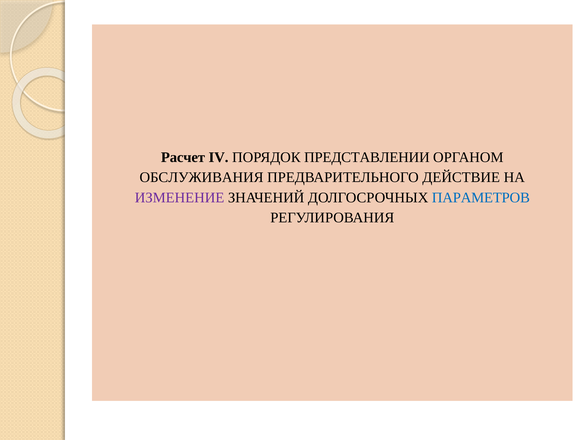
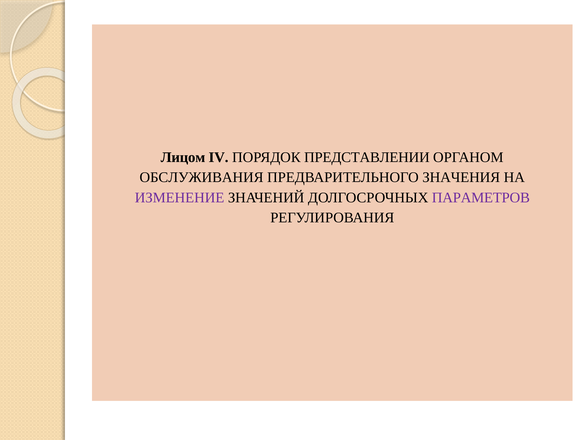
Расчет: Расчет -> Лицом
ДЕЙСТВИЕ: ДЕЙСТВИЕ -> ЗНАЧЕНИЯ
ПАРАМЕТРОВ colour: blue -> purple
